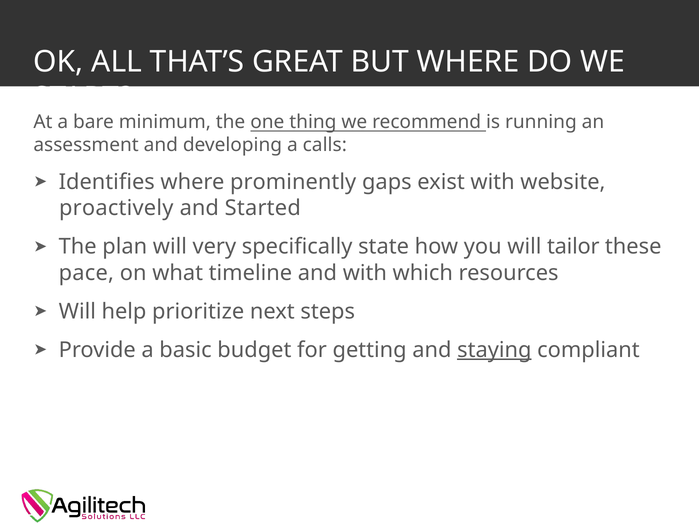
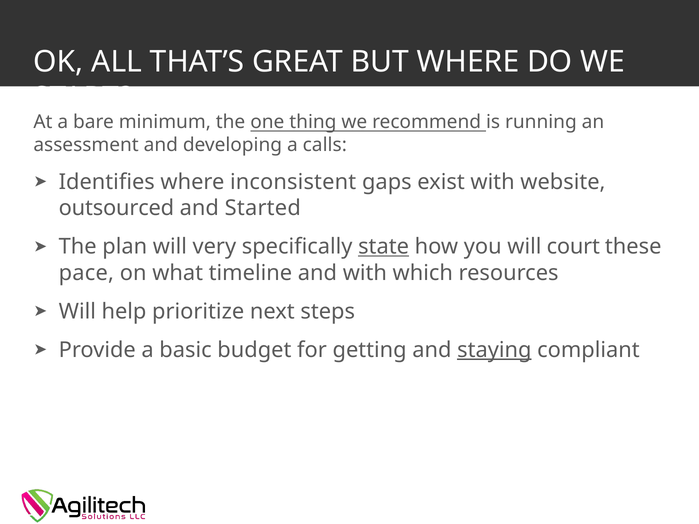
prominently: prominently -> inconsistent
proactively: proactively -> outsourced
state underline: none -> present
tailor: tailor -> court
